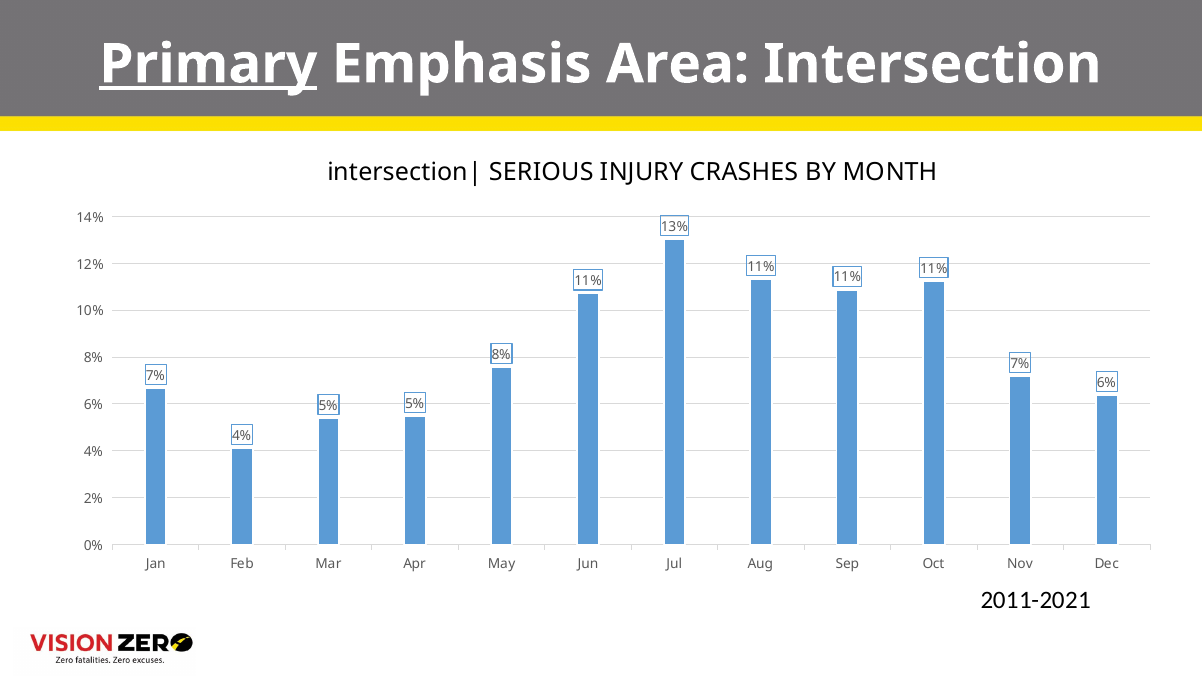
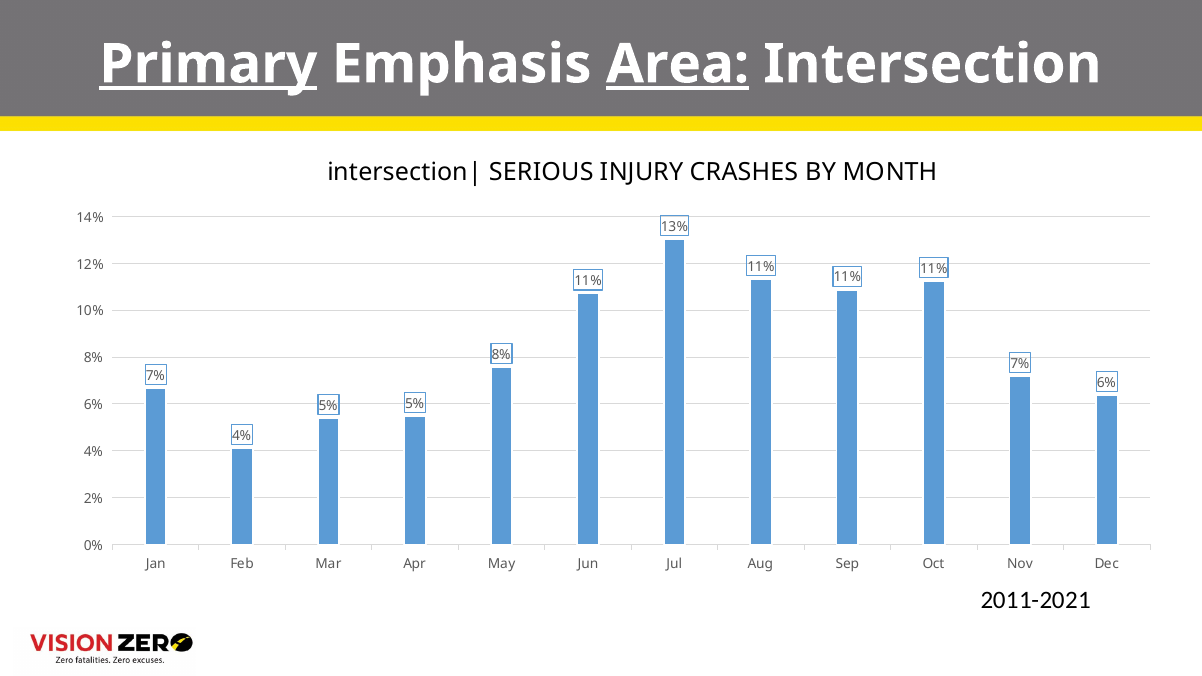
Area underline: none -> present
